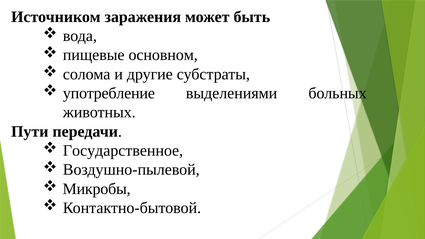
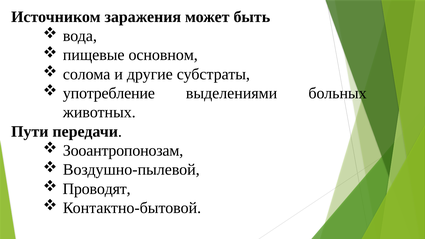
Государственное: Государственное -> Зооантропонозам
Микробы: Микробы -> Проводят
